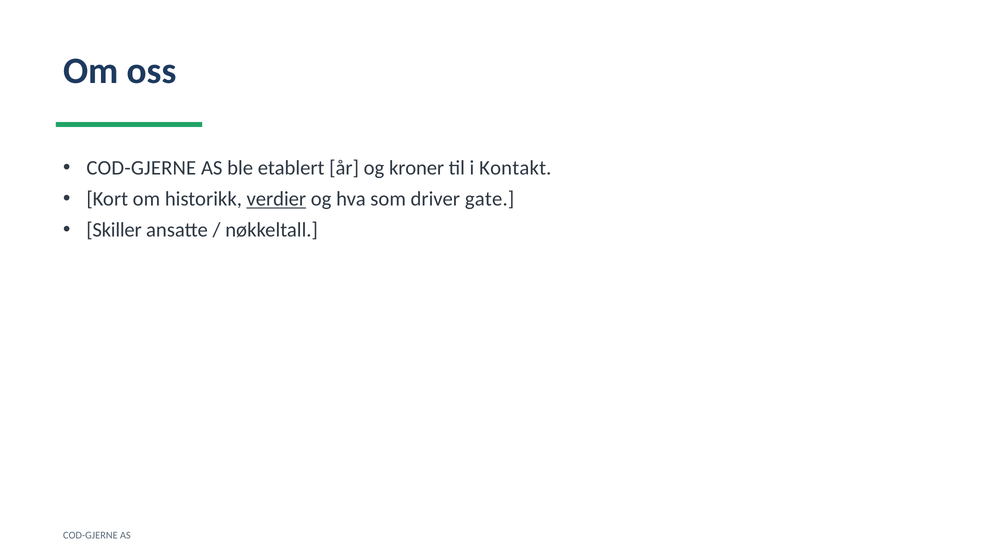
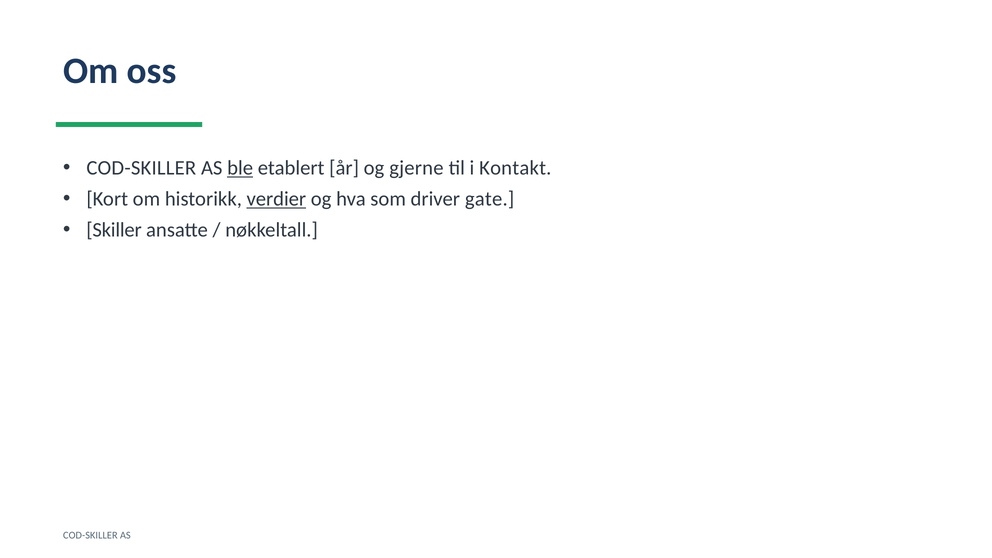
COD-GJERNE at (141, 168): COD-GJERNE -> COD-SKILLER
ble underline: none -> present
kroner: kroner -> gjerne
COD-GJERNE at (90, 535): COD-GJERNE -> COD-SKILLER
